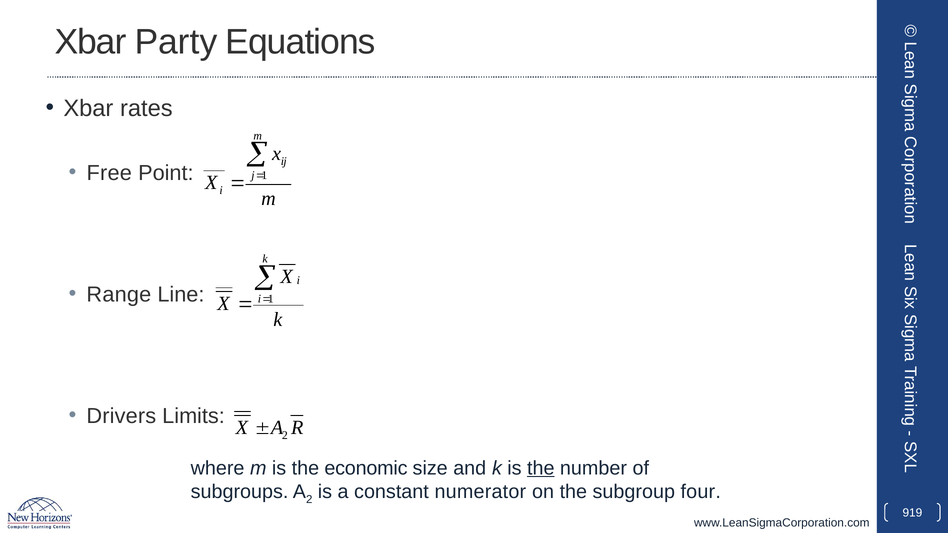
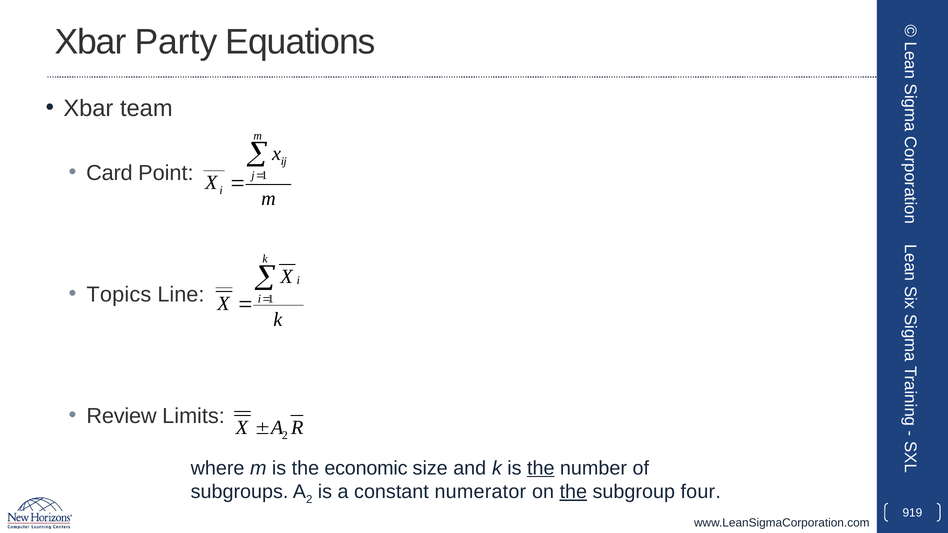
rates: rates -> team
Free: Free -> Card
Range: Range -> Topics
Drivers: Drivers -> Review
the at (573, 492) underline: none -> present
